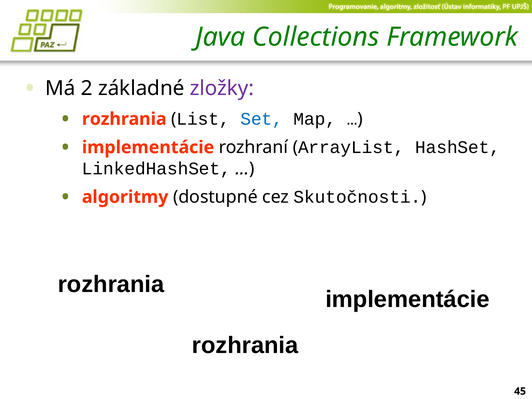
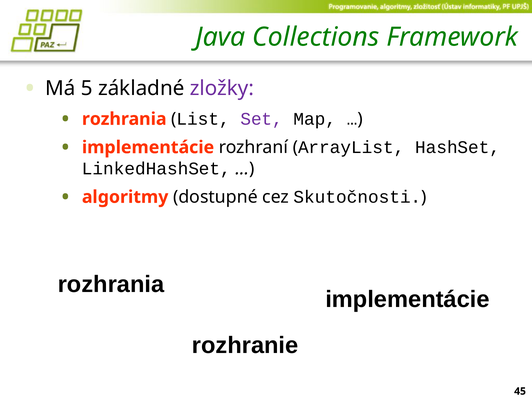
2: 2 -> 5
Set colour: blue -> purple
rozhrania at (245, 345): rozhrania -> rozhranie
